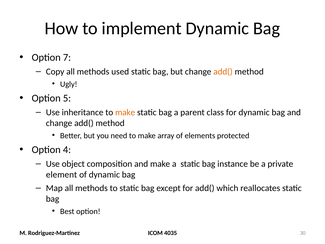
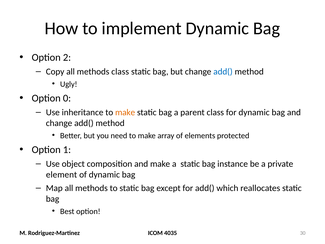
7: 7 -> 2
methods used: used -> class
add( at (223, 72) colour: orange -> blue
5: 5 -> 0
4: 4 -> 1
